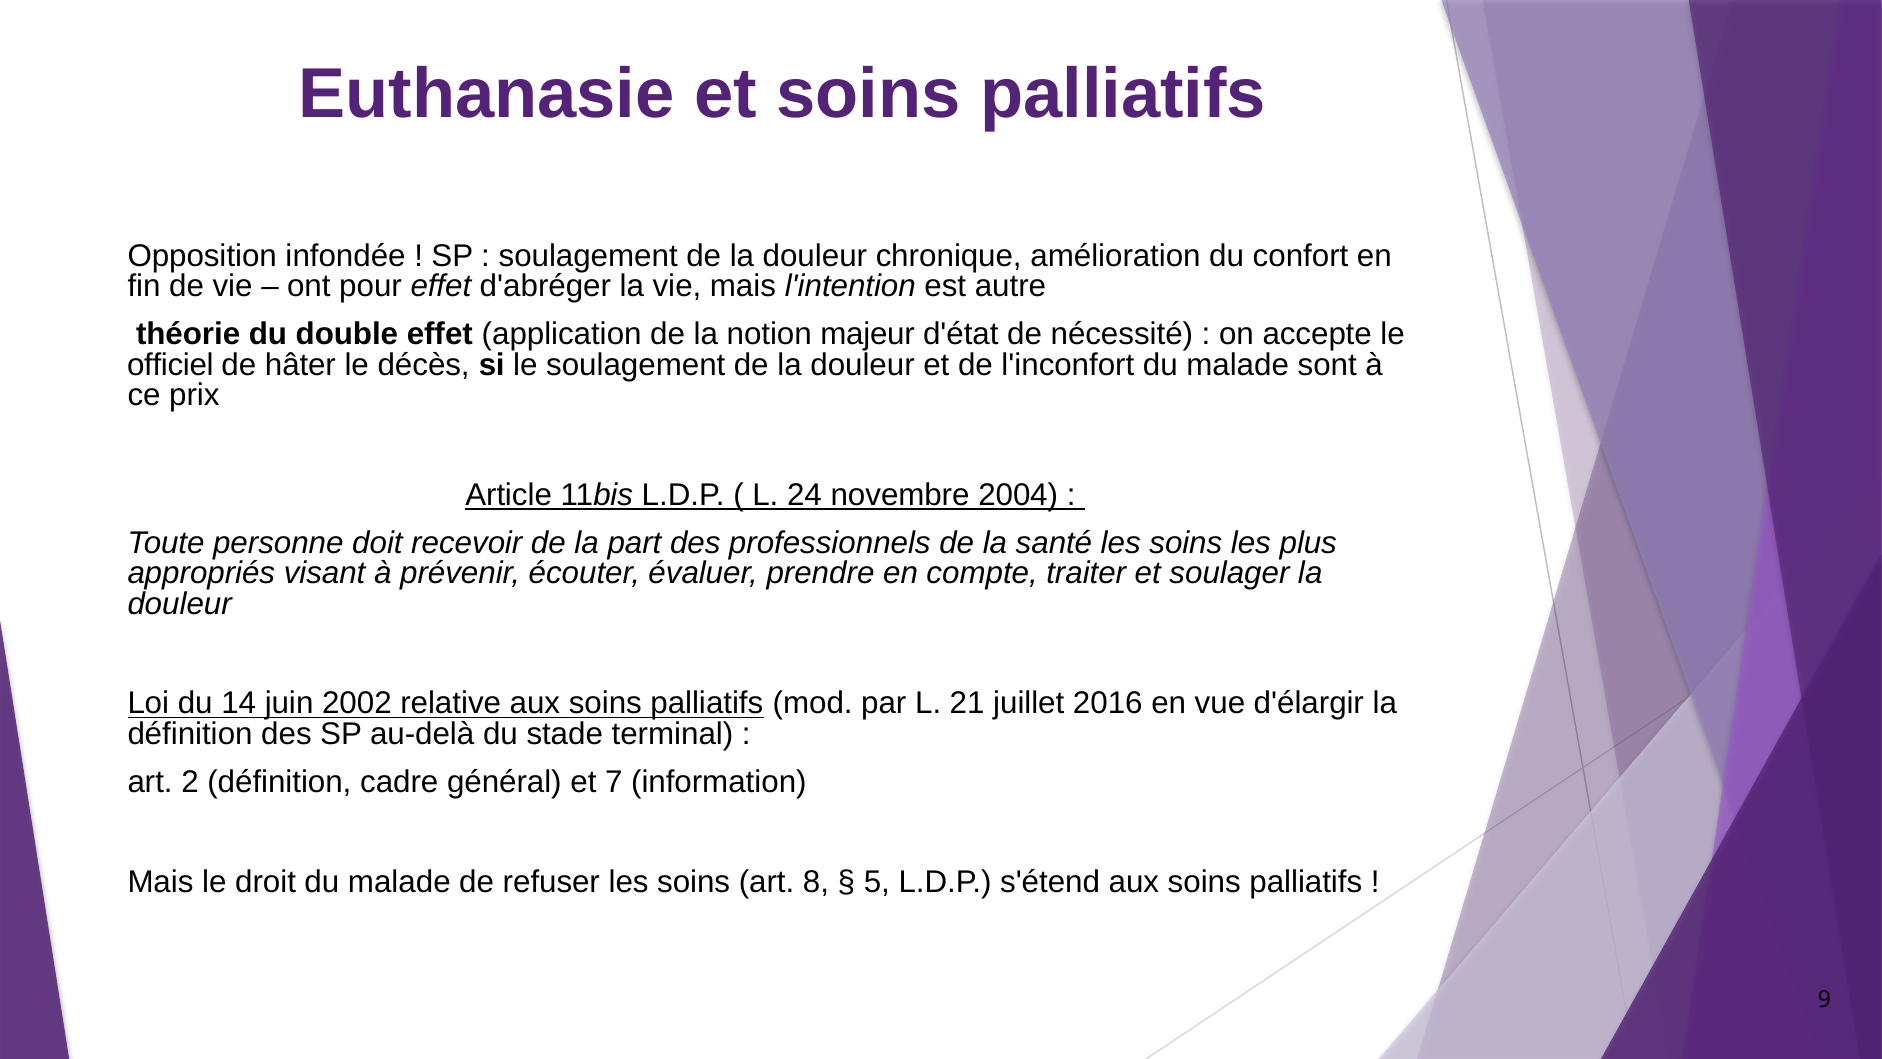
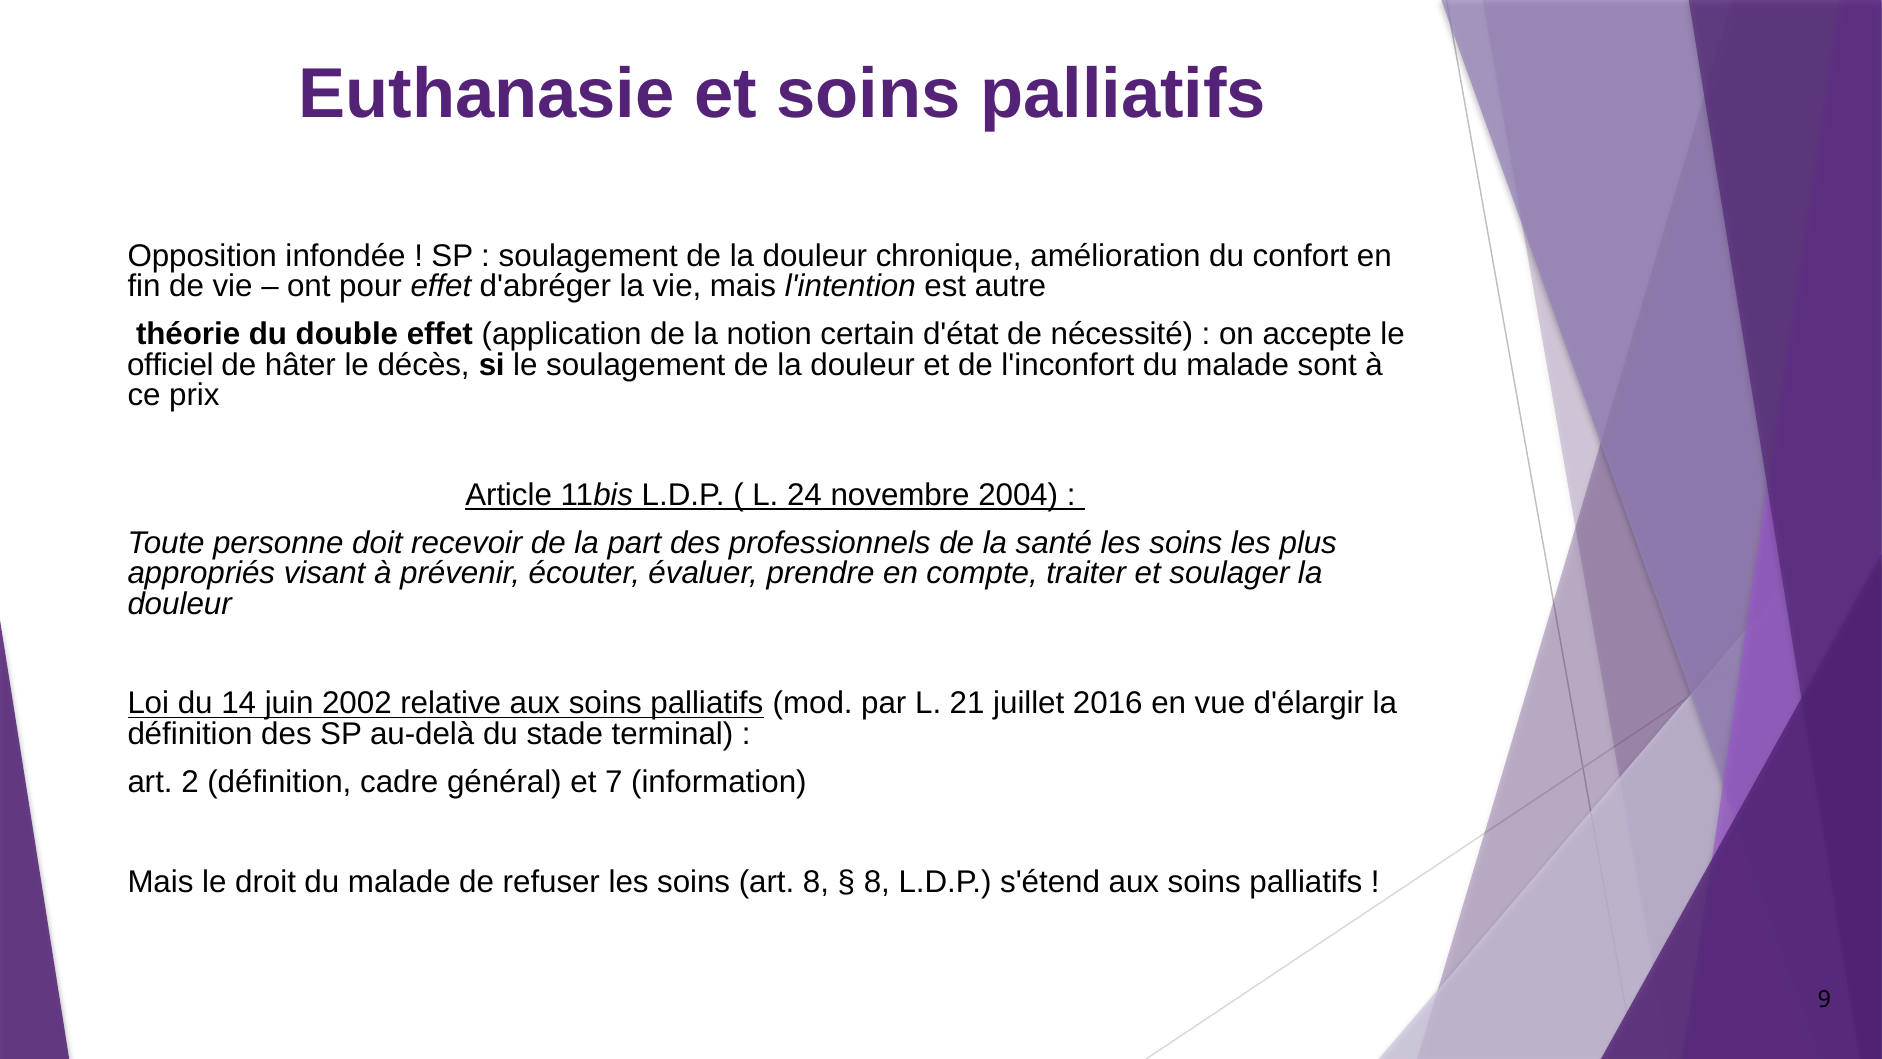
majeur: majeur -> certain
5 at (877, 881): 5 -> 8
